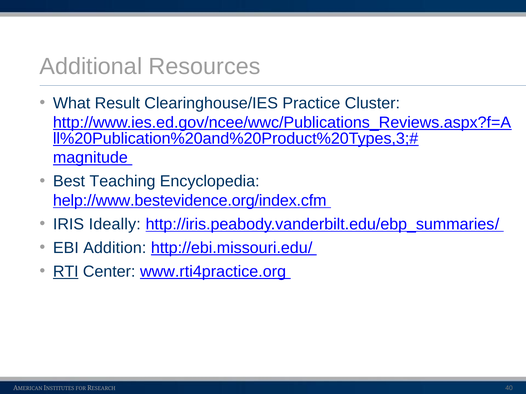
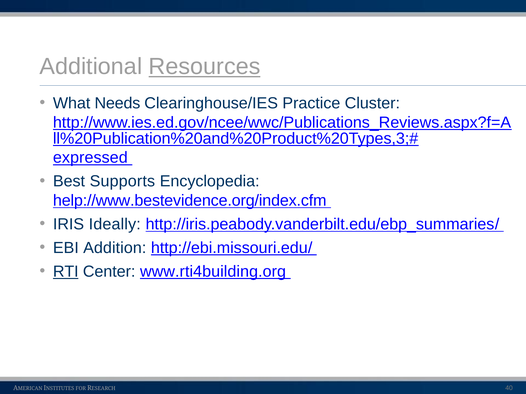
Resources underline: none -> present
Result: Result -> Needs
magnitude: magnitude -> expressed
Teaching: Teaching -> Supports
www.rti4practice.org: www.rti4practice.org -> www.rti4building.org
